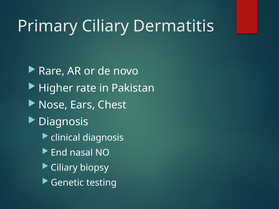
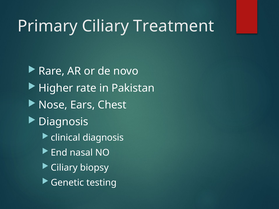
Dermatitis: Dermatitis -> Treatment
